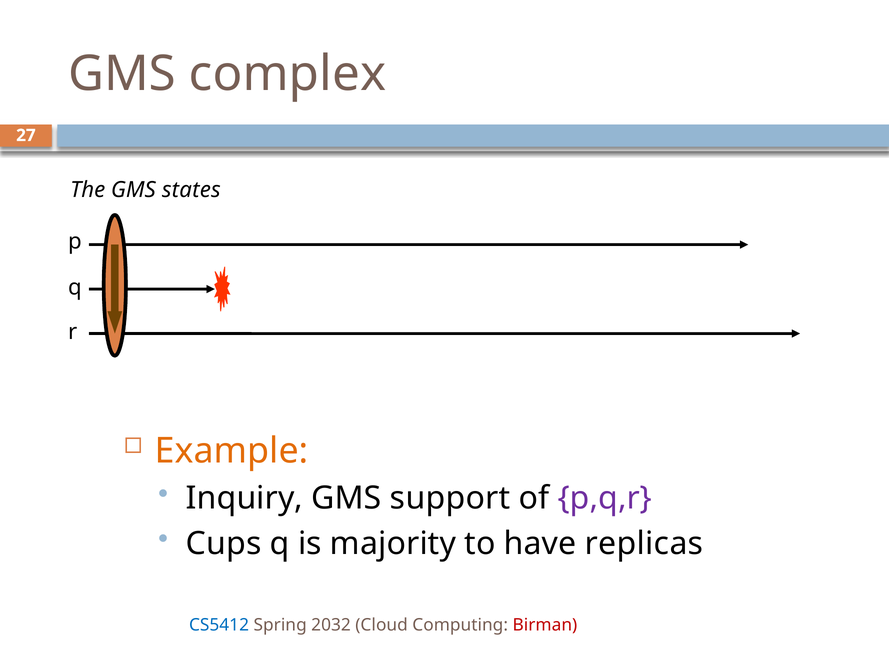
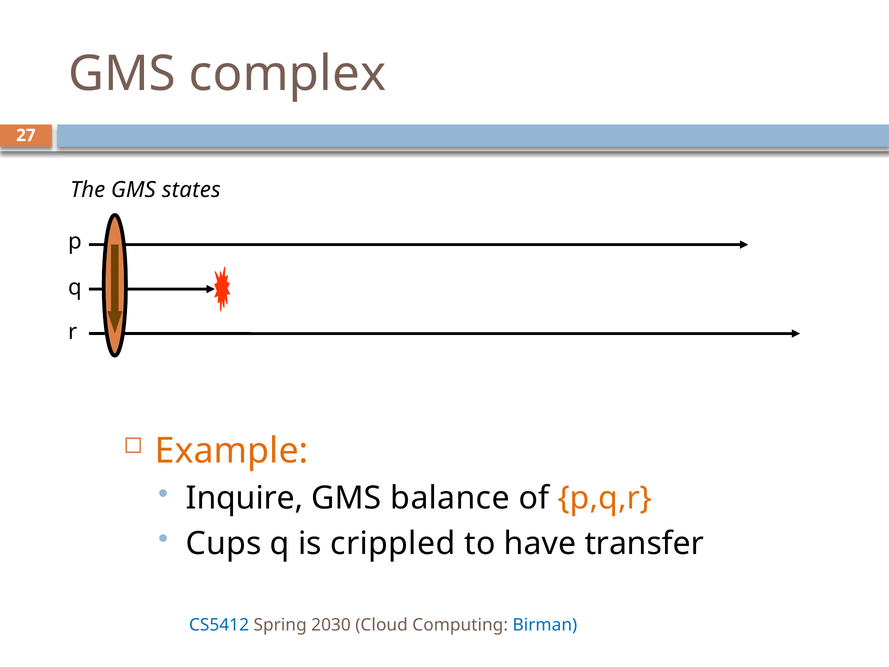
Inquiry: Inquiry -> Inquire
support: support -> balance
p,q,r colour: purple -> orange
majority: majority -> crippled
replicas: replicas -> transfer
2032: 2032 -> 2030
Birman colour: red -> blue
